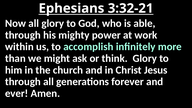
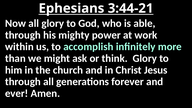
3:32-21: 3:32-21 -> 3:44-21
